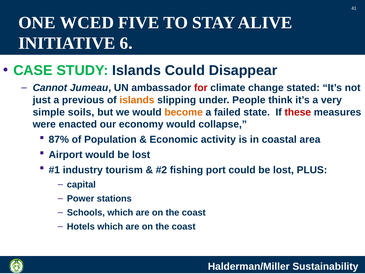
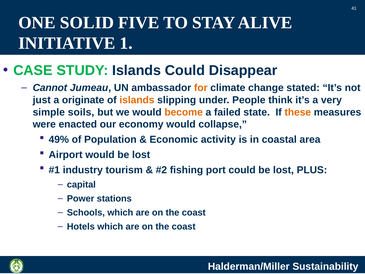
WCED: WCED -> SOLID
6: 6 -> 1
for colour: red -> orange
previous: previous -> originate
these colour: red -> orange
87%: 87% -> 49%
